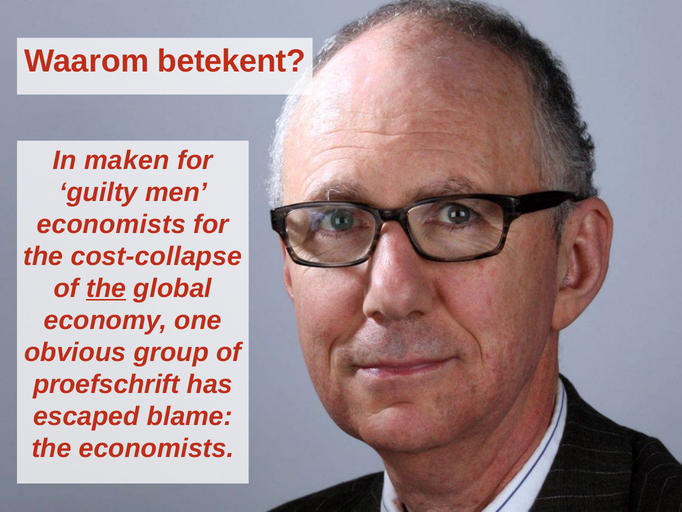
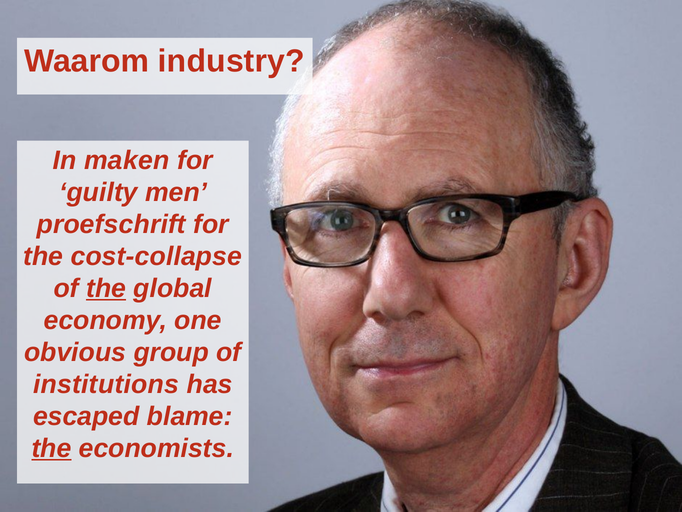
betekent: betekent -> industry
economists at (111, 224): economists -> proefschrift
proefschrift: proefschrift -> institutions
the at (51, 448) underline: none -> present
